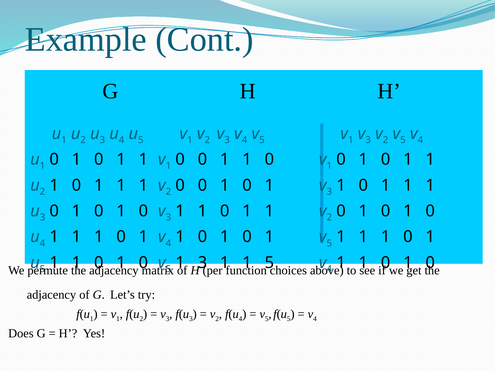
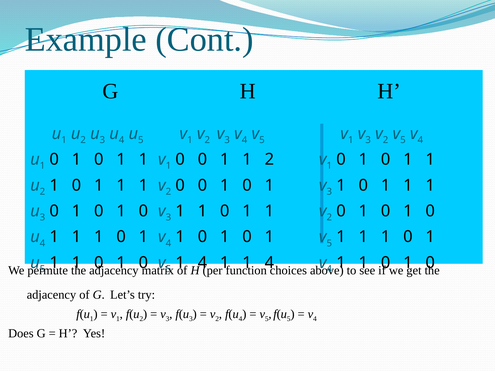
0 1 1 0: 0 -> 2
3 at (202, 263): 3 -> 4
5 at (269, 263): 5 -> 4
